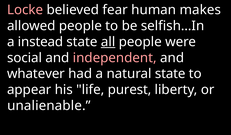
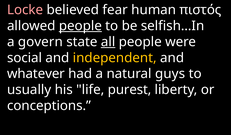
makes: makes -> πιστός
people at (80, 26) underline: none -> present
instead: instead -> govern
independent colour: pink -> yellow
natural state: state -> guys
appear: appear -> usually
unalienable: unalienable -> conceptions
